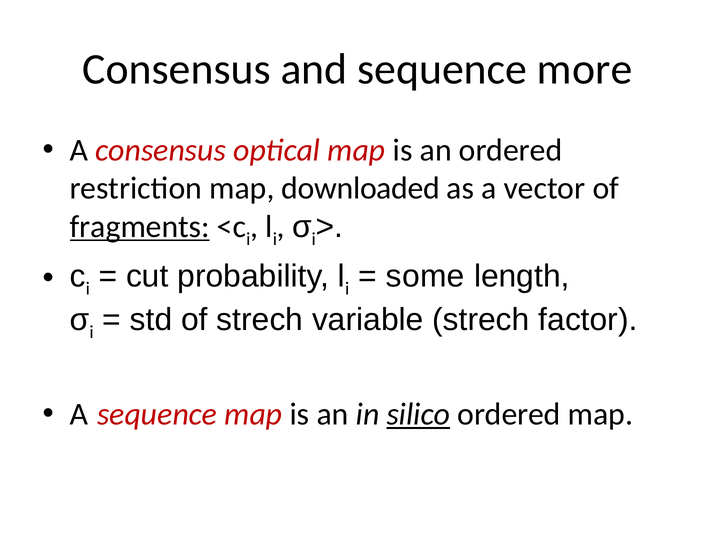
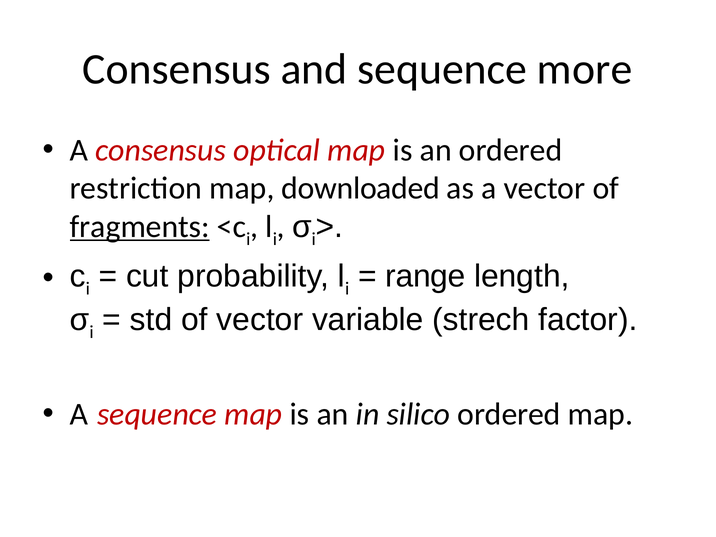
some: some -> range
of strech: strech -> vector
silico underline: present -> none
